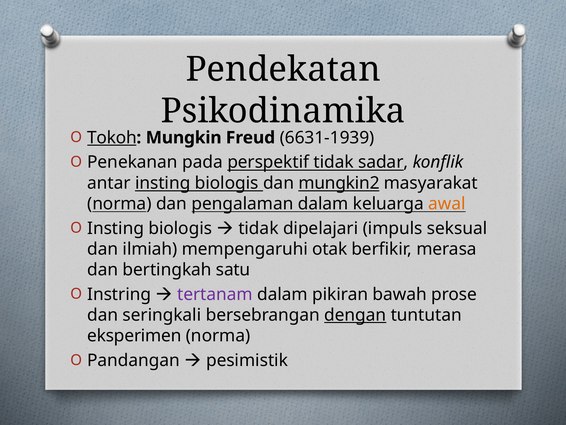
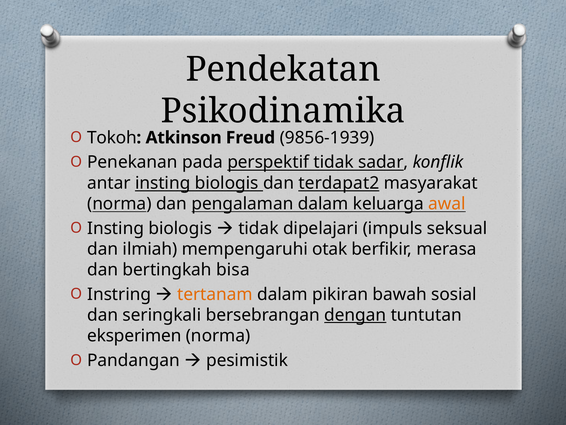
Tokoh underline: present -> none
Mungkin: Mungkin -> Atkinson
6631-1939: 6631-1939 -> 9856-1939
mungkin2: mungkin2 -> terdapat2
satu: satu -> bisa
tertanam colour: purple -> orange
prose: prose -> sosial
